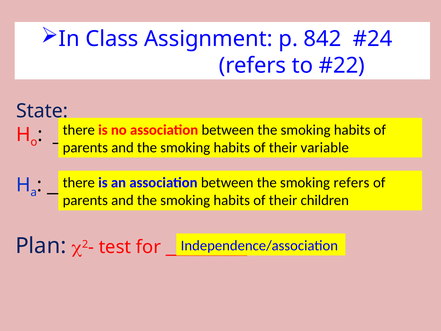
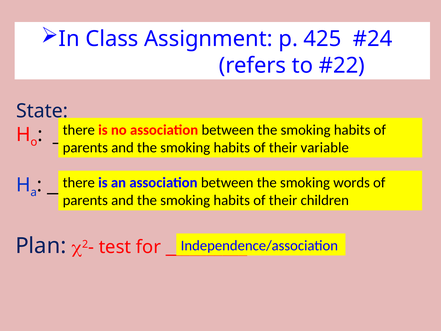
842: 842 -> 425
smoking refers: refers -> words
